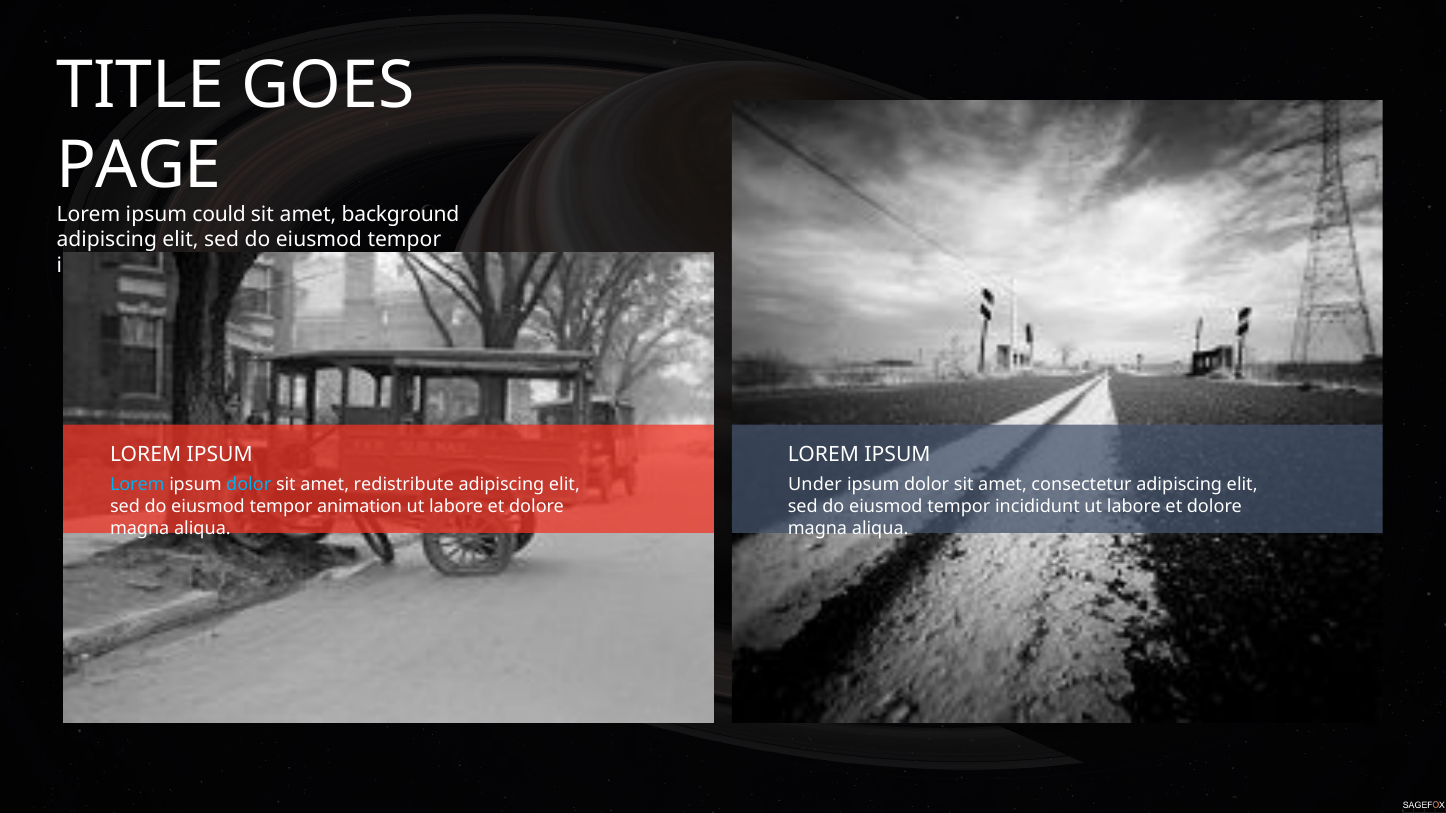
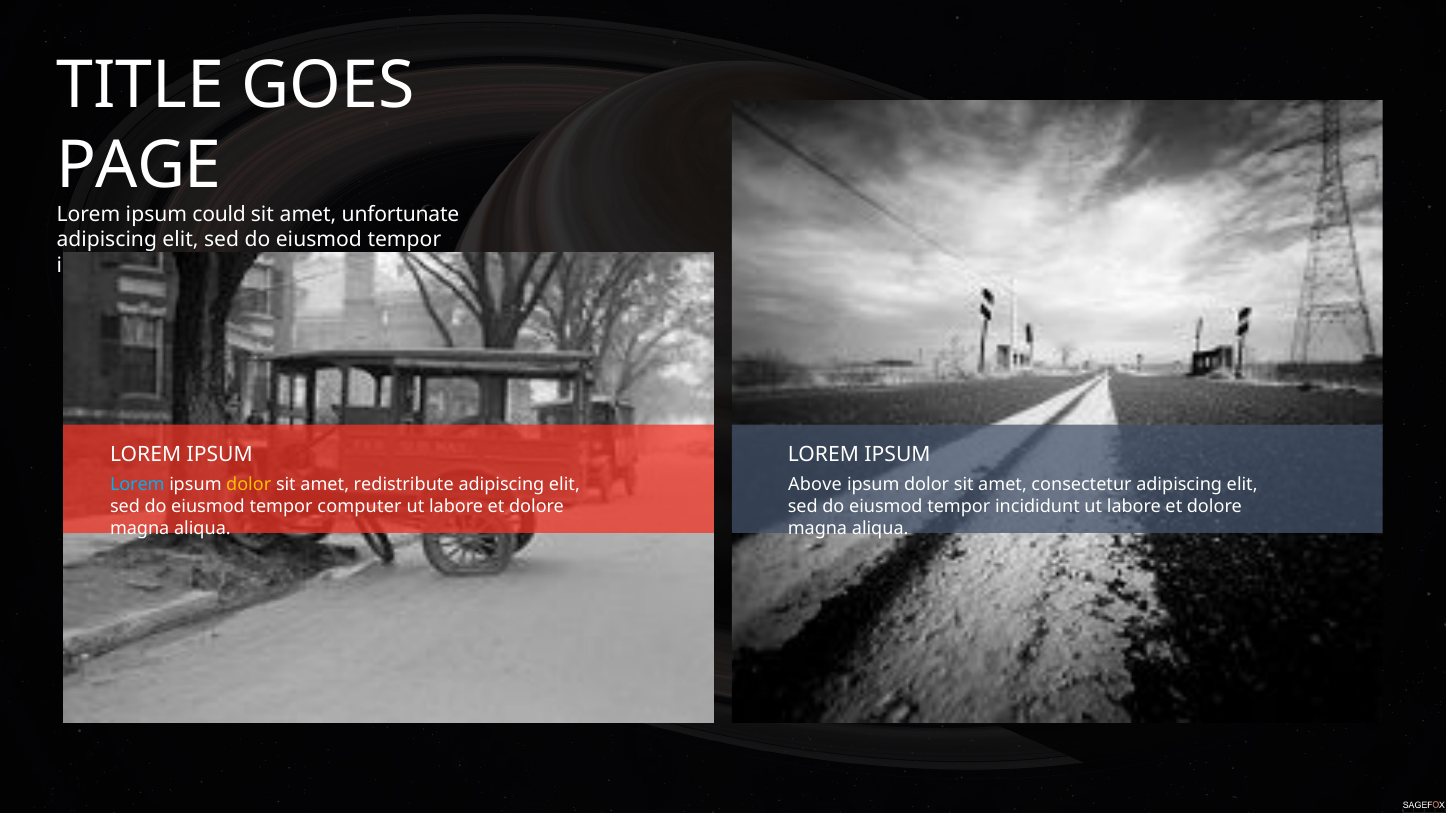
background: background -> unfortunate
dolor at (249, 485) colour: light blue -> yellow
Under: Under -> Above
animation: animation -> computer
